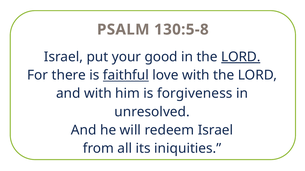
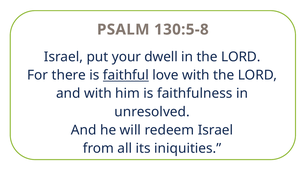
good: good -> dwell
LORD at (241, 57) underline: present -> none
forgiveness: forgiveness -> faithfulness
